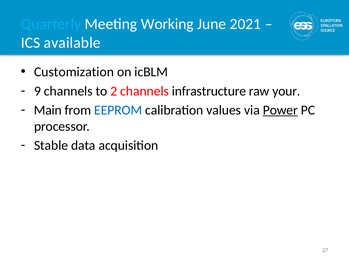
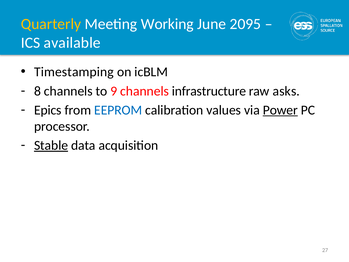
Quarterly colour: light blue -> yellow
2021: 2021 -> 2095
Customization: Customization -> Timestamping
9: 9 -> 8
2: 2 -> 9
your: your -> asks
Main: Main -> Epics
Stable underline: none -> present
